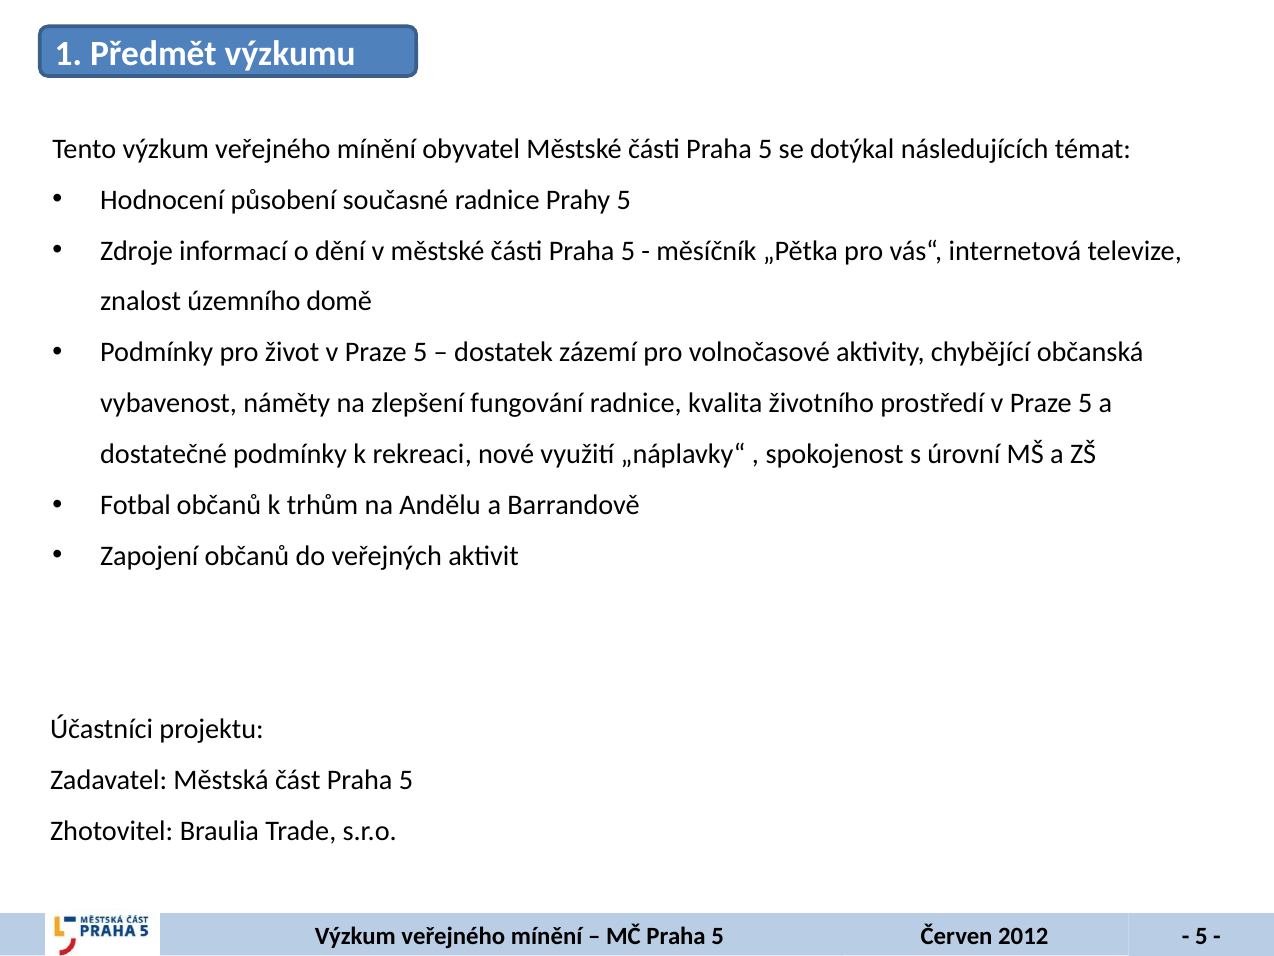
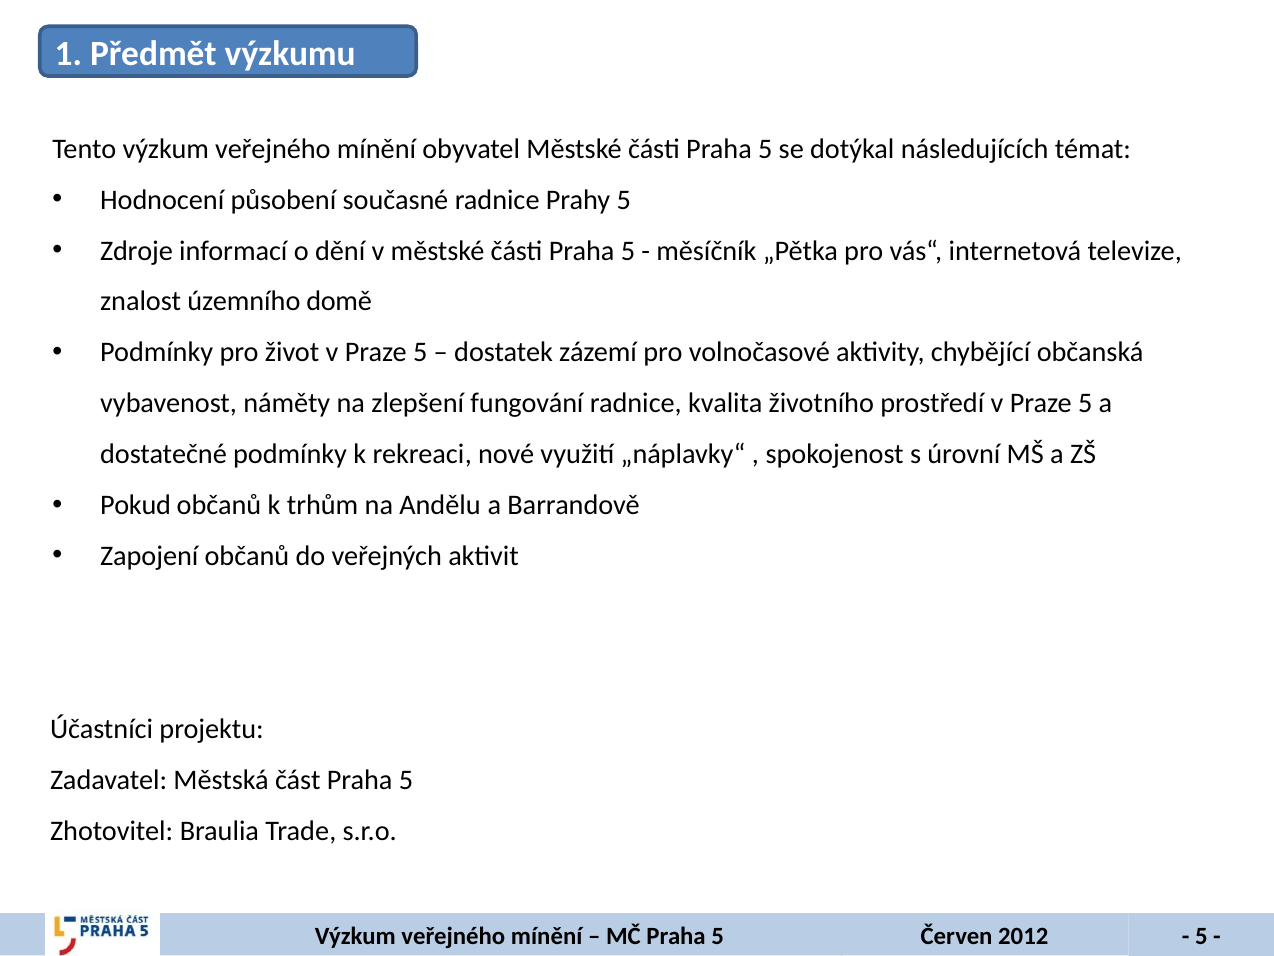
Fotbal: Fotbal -> Pokud
